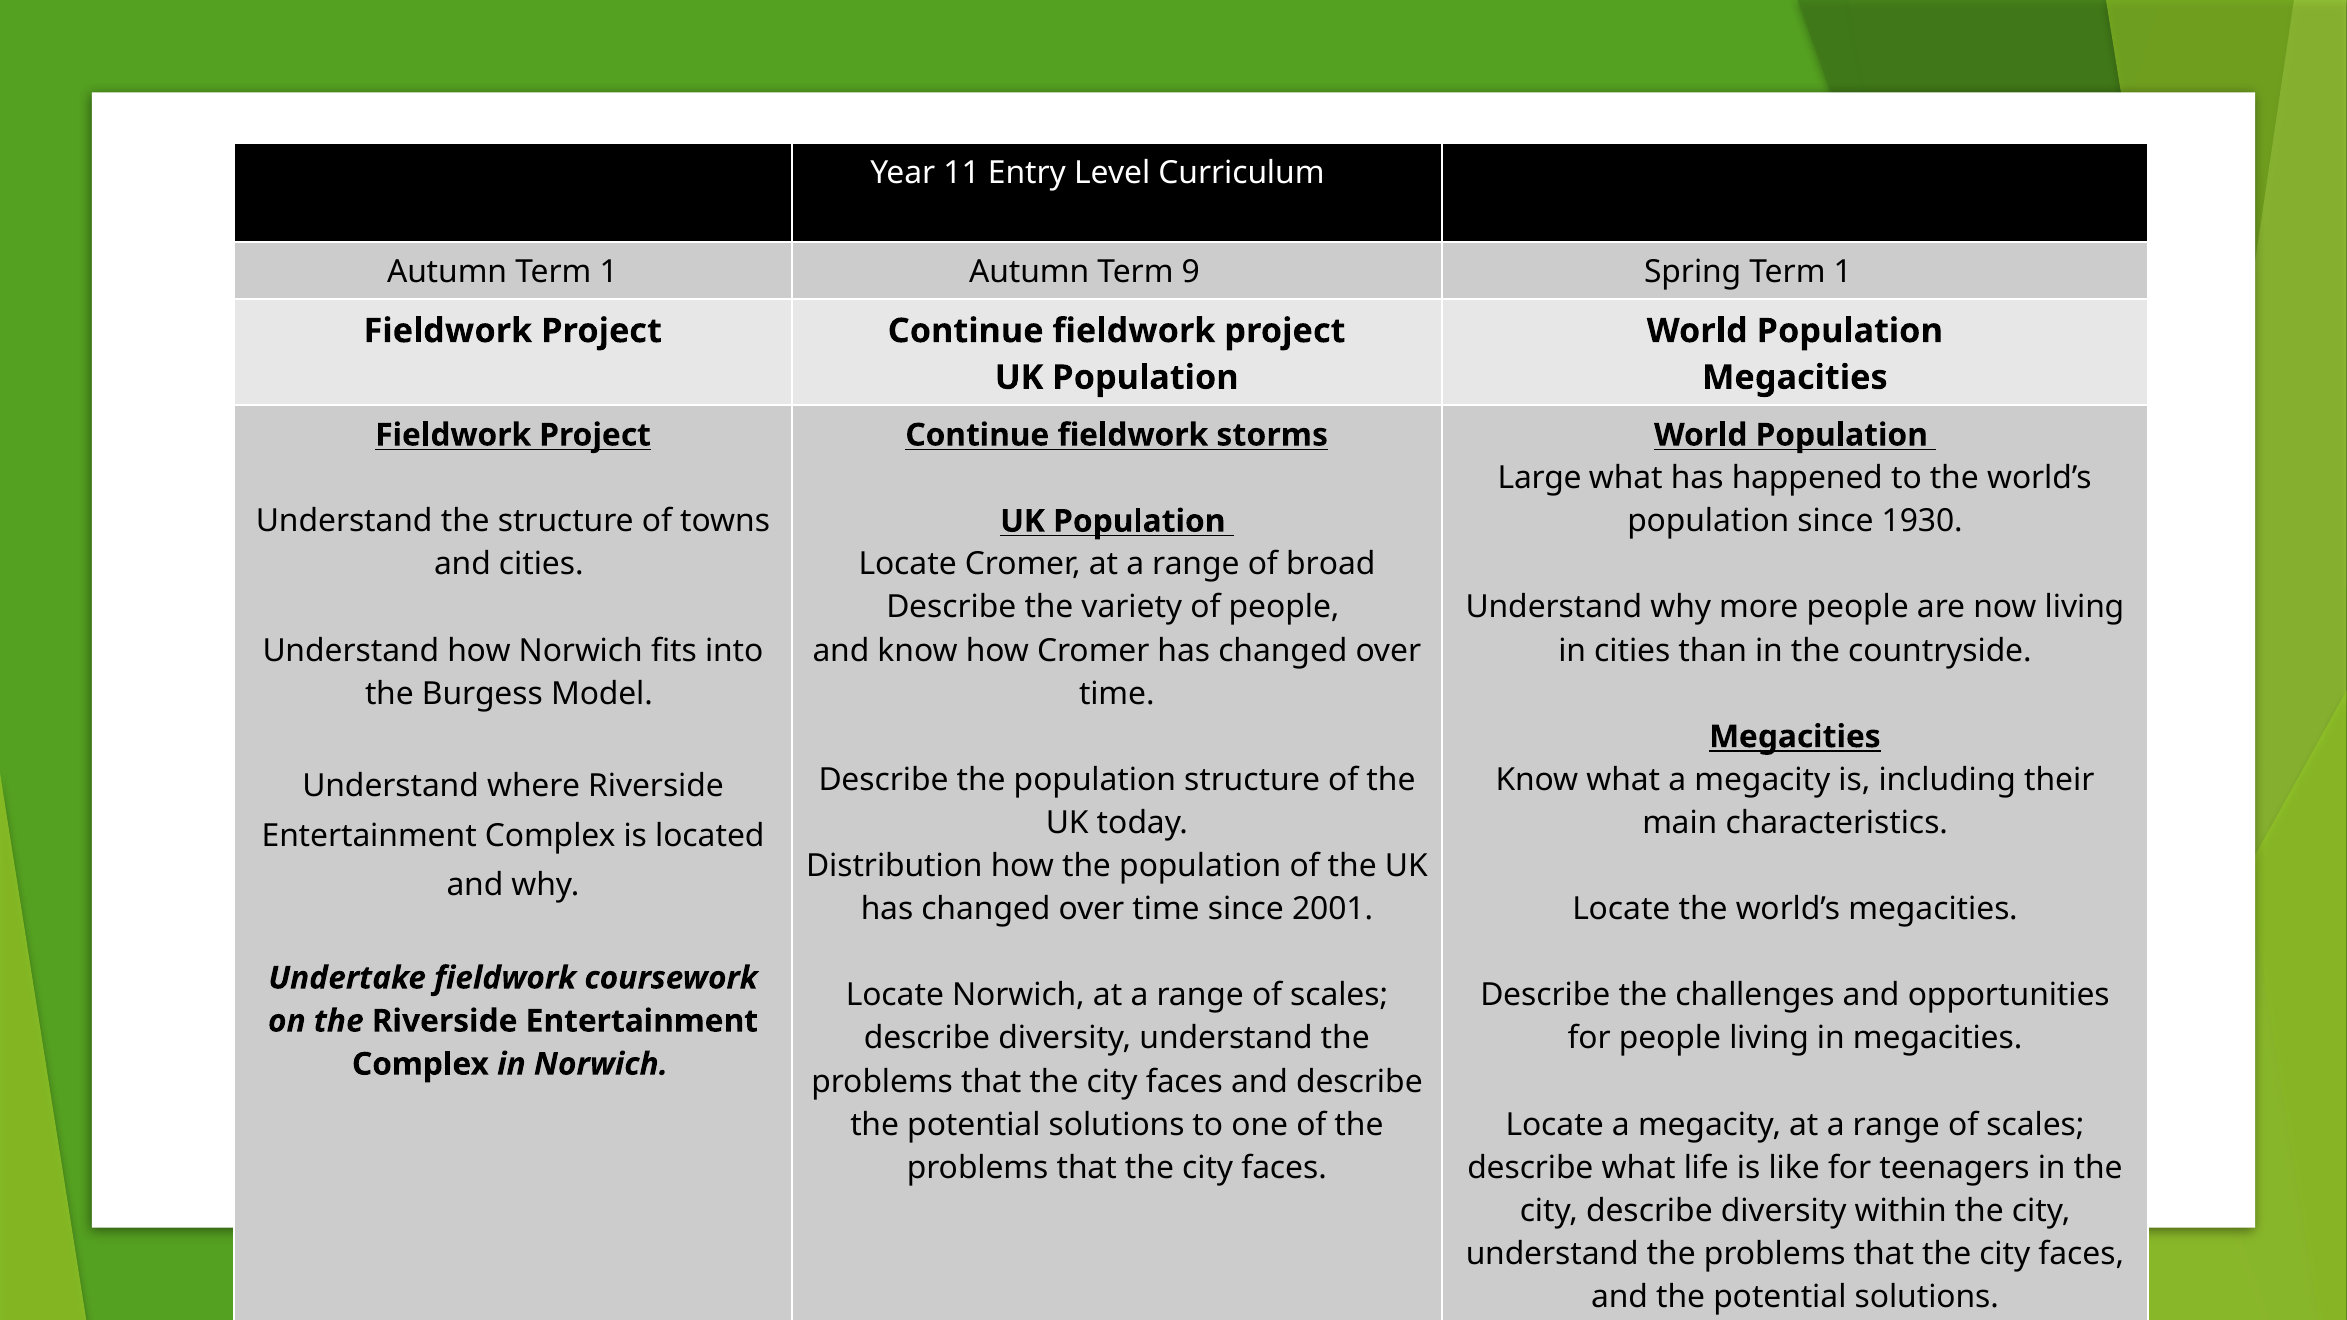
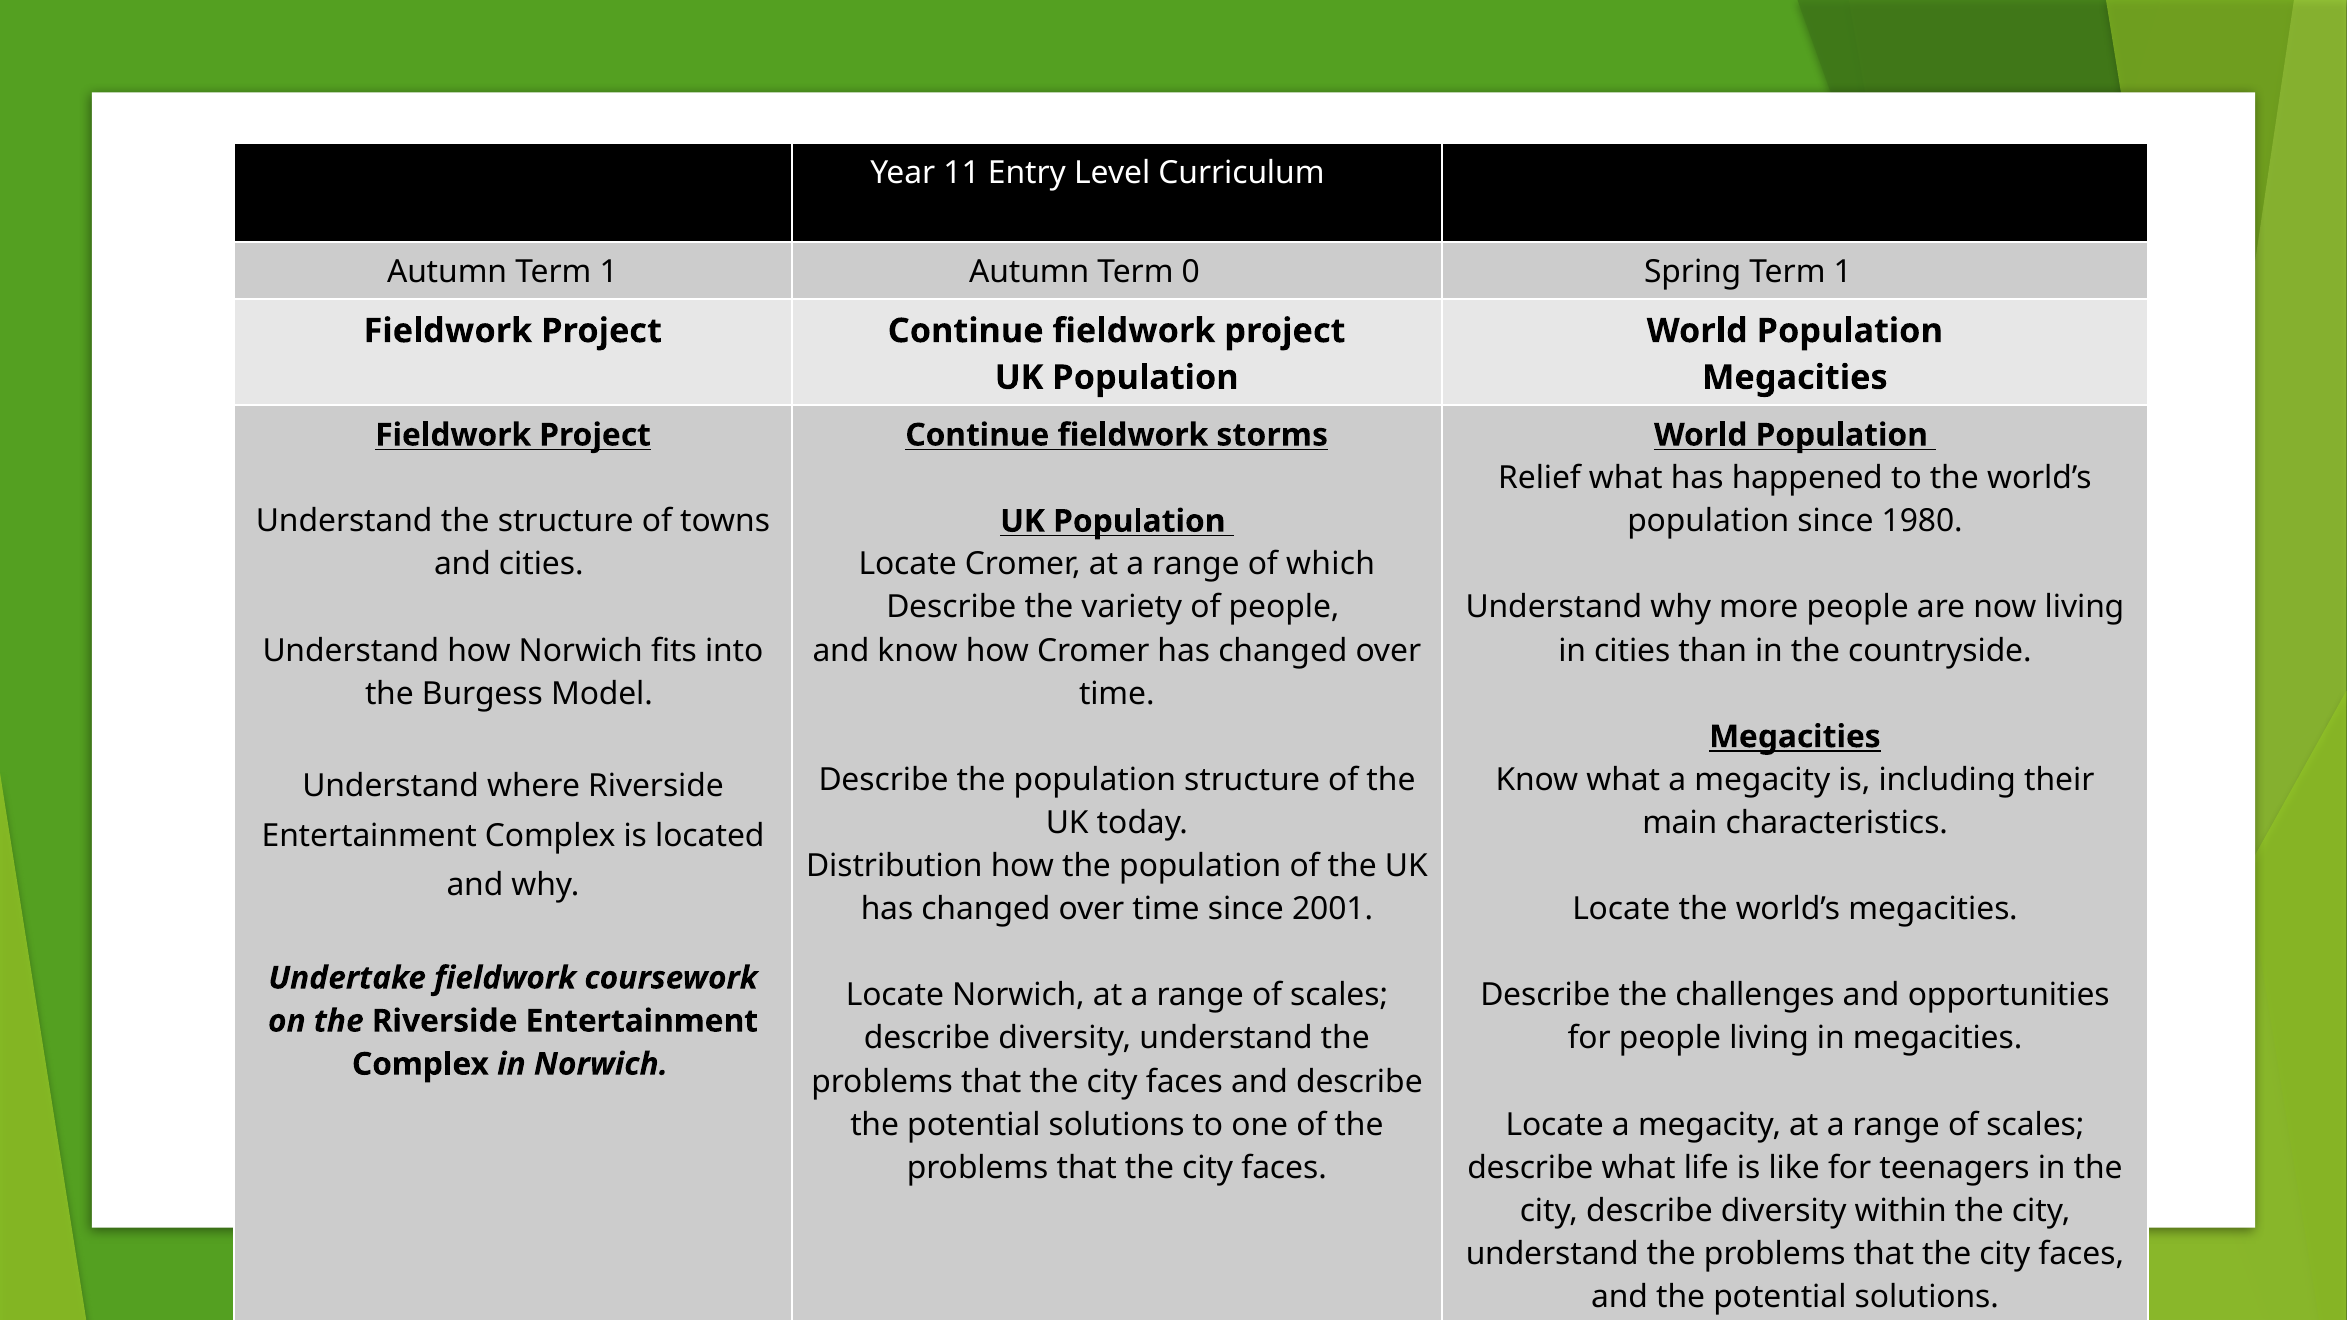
9: 9 -> 0
Large: Large -> Relief
1930: 1930 -> 1980
broad: broad -> which
